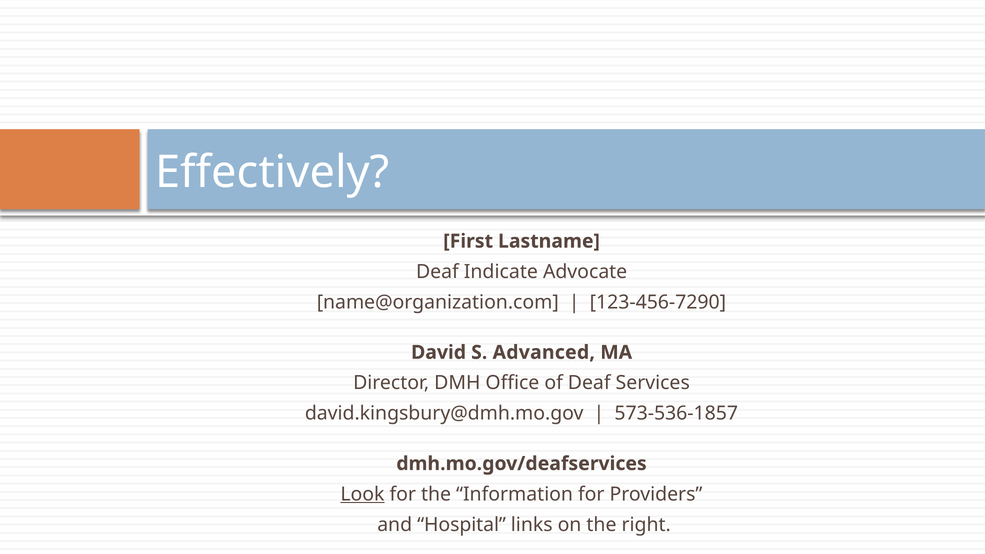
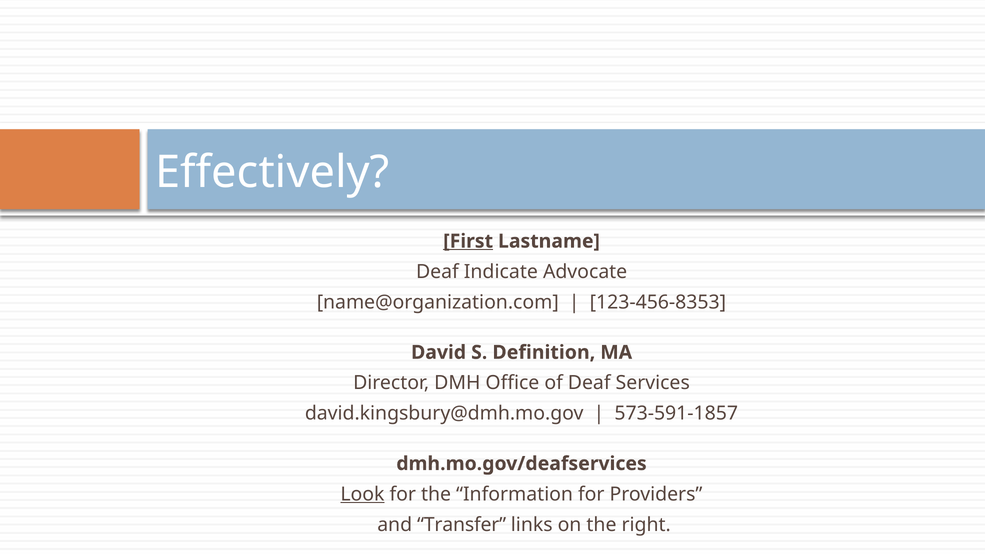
First underline: none -> present
123-456-7290: 123-456-7290 -> 123-456-8353
Advanced: Advanced -> Definition
573-536-1857: 573-536-1857 -> 573-591-1857
Hospital: Hospital -> Transfer
